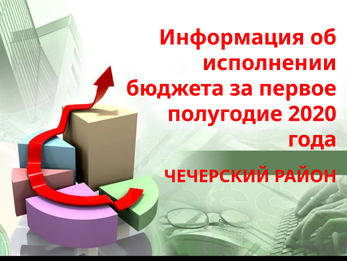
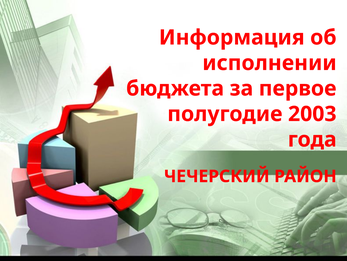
2020: 2020 -> 2003
